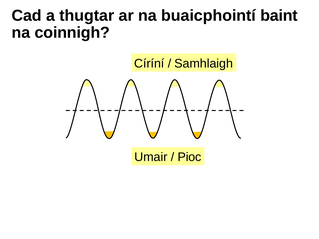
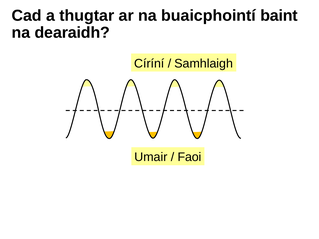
coinnigh: coinnigh -> dearaidh
Pioc: Pioc -> Faoi
